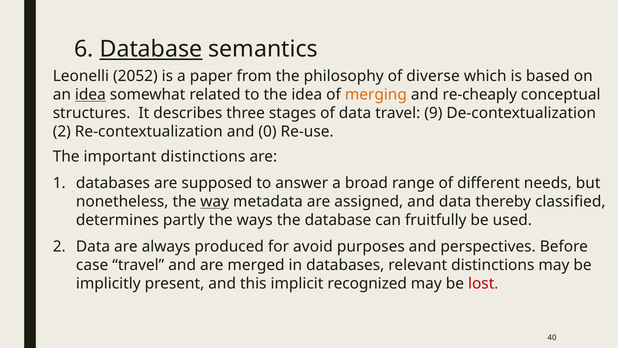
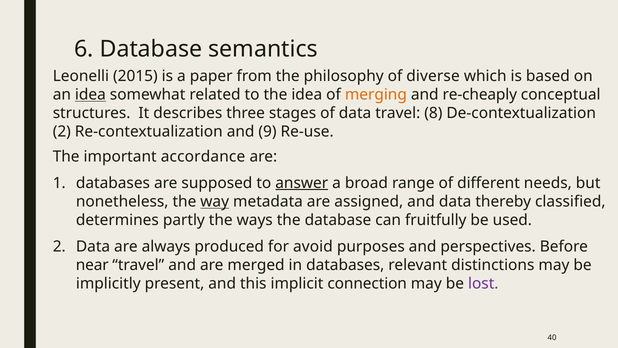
Database at (151, 49) underline: present -> none
2052: 2052 -> 2015
9: 9 -> 8
0: 0 -> 9
important distinctions: distinctions -> accordance
answer underline: none -> present
case: case -> near
recognized: recognized -> connection
lost colour: red -> purple
